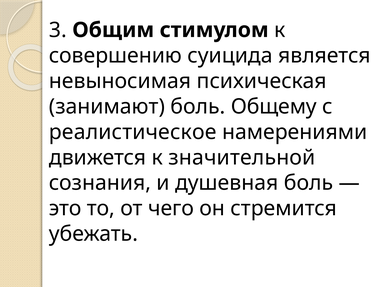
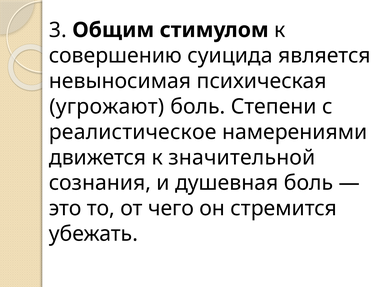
занимают: занимают -> угрожают
Общему: Общему -> Степени
